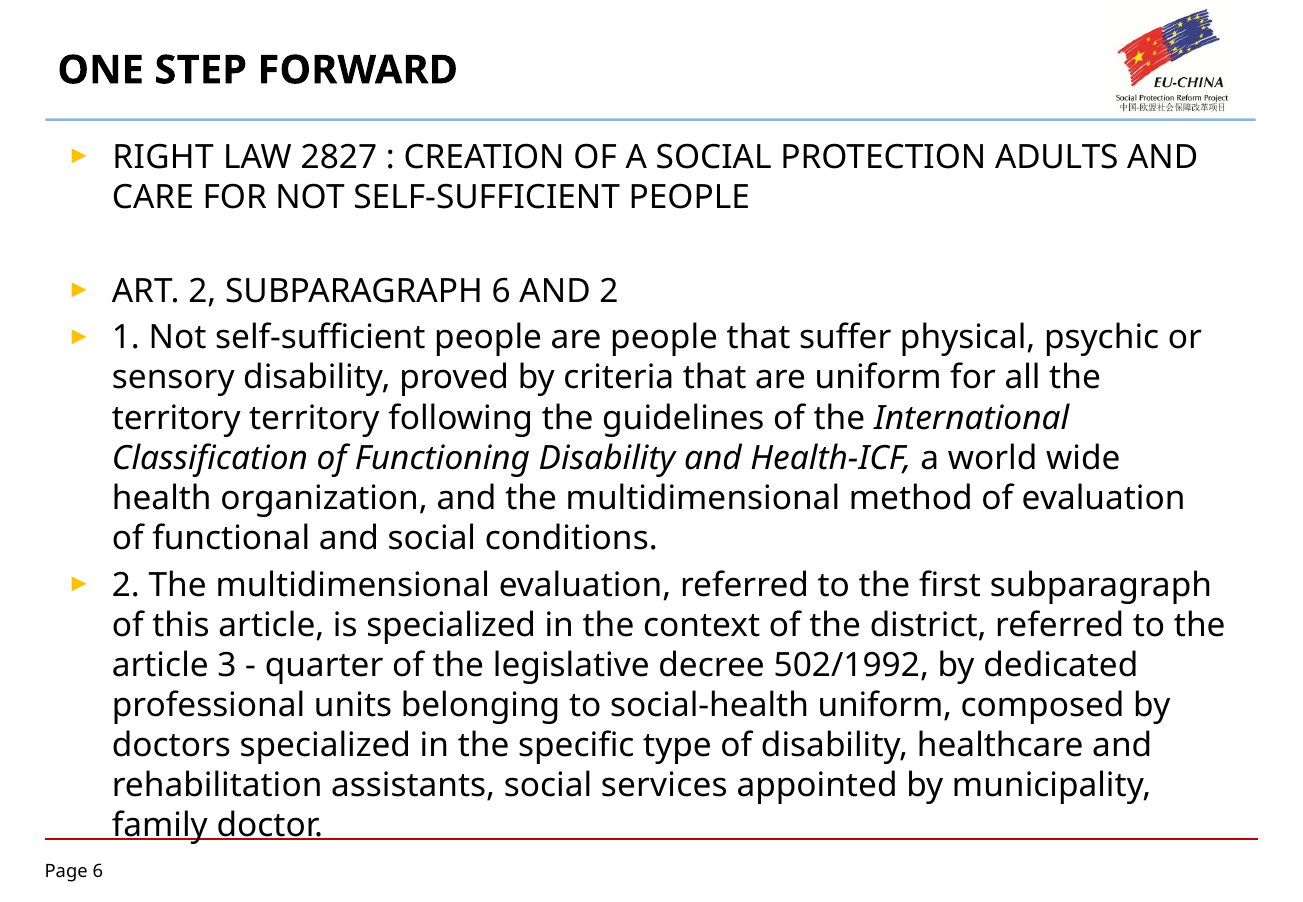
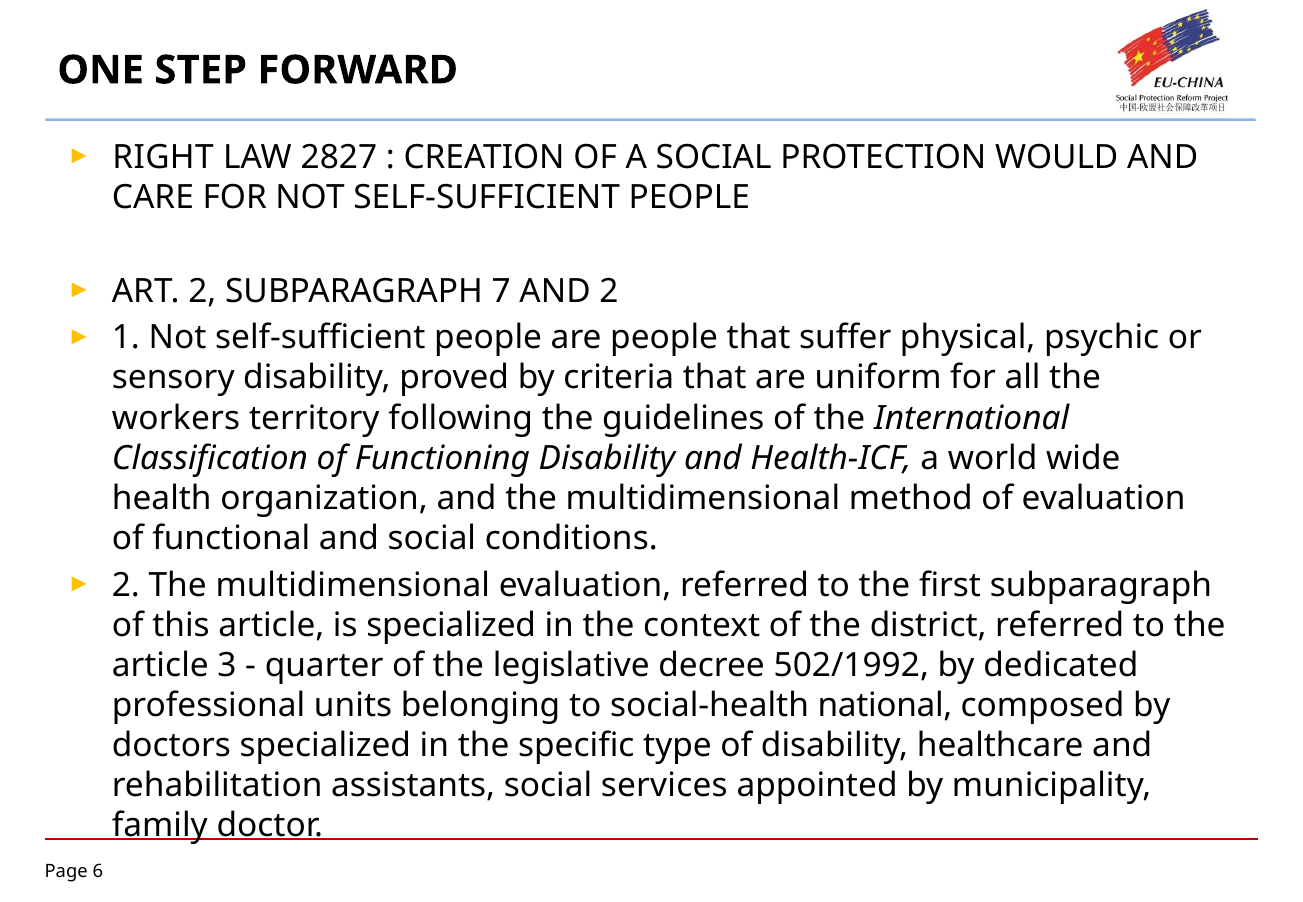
ADULTS: ADULTS -> WOULD
SUBPARAGRAPH 6: 6 -> 7
territory at (176, 418): territory -> workers
social-health uniform: uniform -> national
